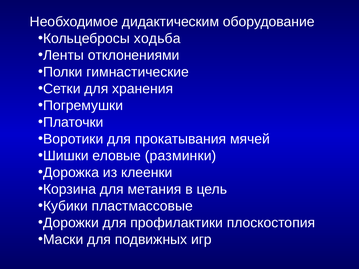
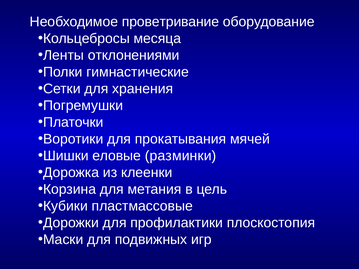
дидактическим: дидактическим -> проветривание
ходьба: ходьба -> месяца
